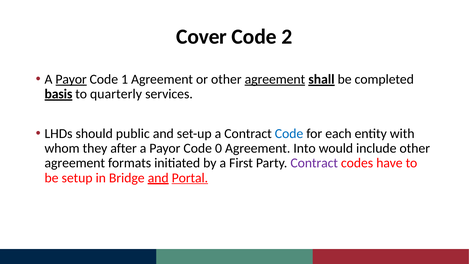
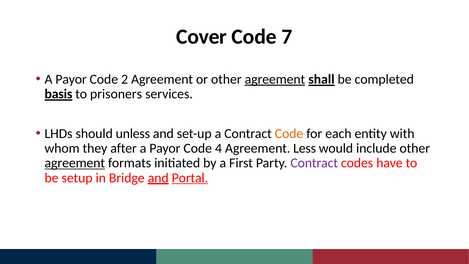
2: 2 -> 7
Payor at (71, 79) underline: present -> none
1: 1 -> 2
quarterly: quarterly -> prisoners
public: public -> unless
Code at (289, 133) colour: blue -> orange
0: 0 -> 4
Into: Into -> Less
agreement at (75, 163) underline: none -> present
